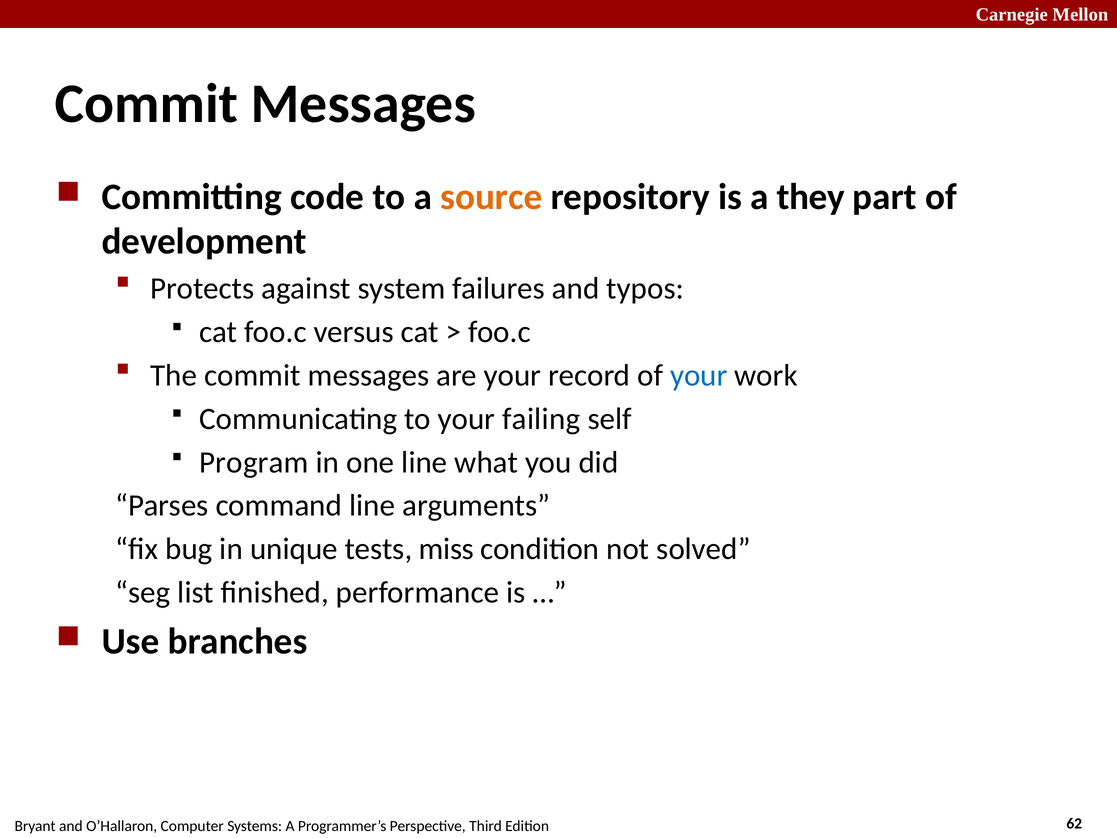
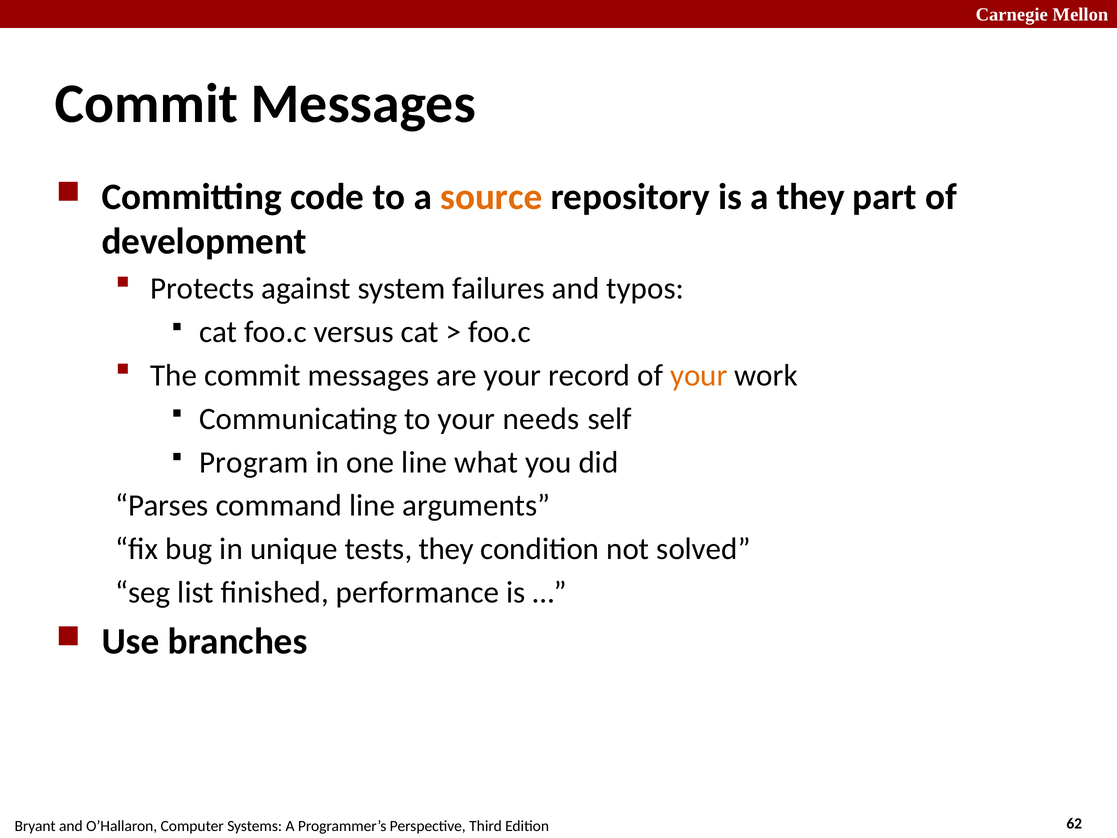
your at (699, 375) colour: blue -> orange
failing: failing -> needs
tests miss: miss -> they
